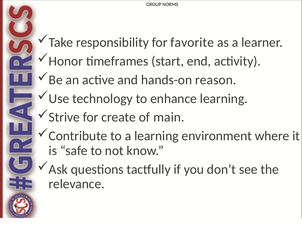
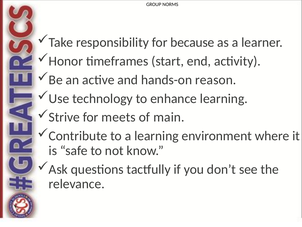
favorite: favorite -> because
create: create -> meets
